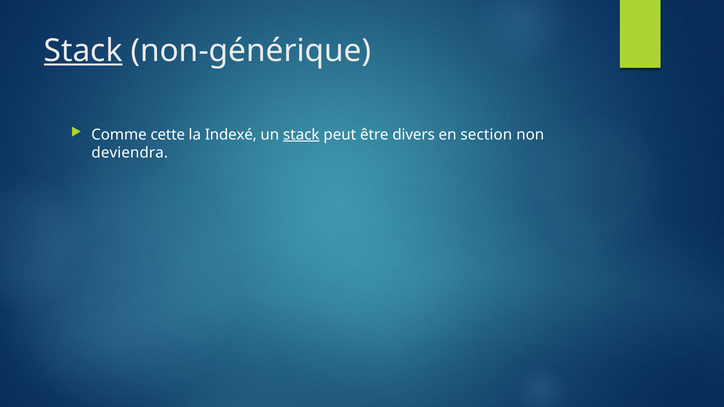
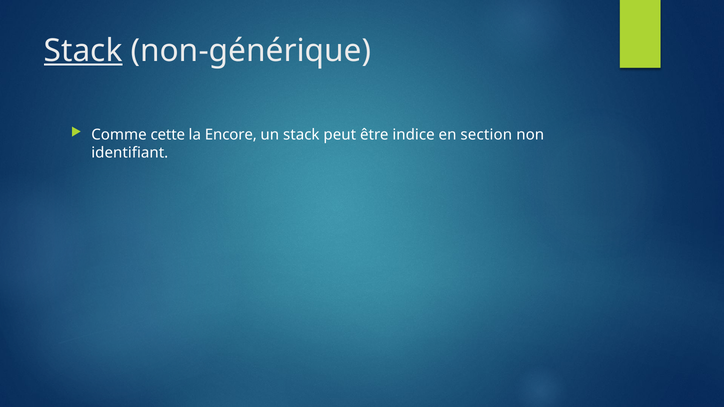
Indexé: Indexé -> Encore
stack at (301, 135) underline: present -> none
divers: divers -> indice
deviendra: deviendra -> identifiant
